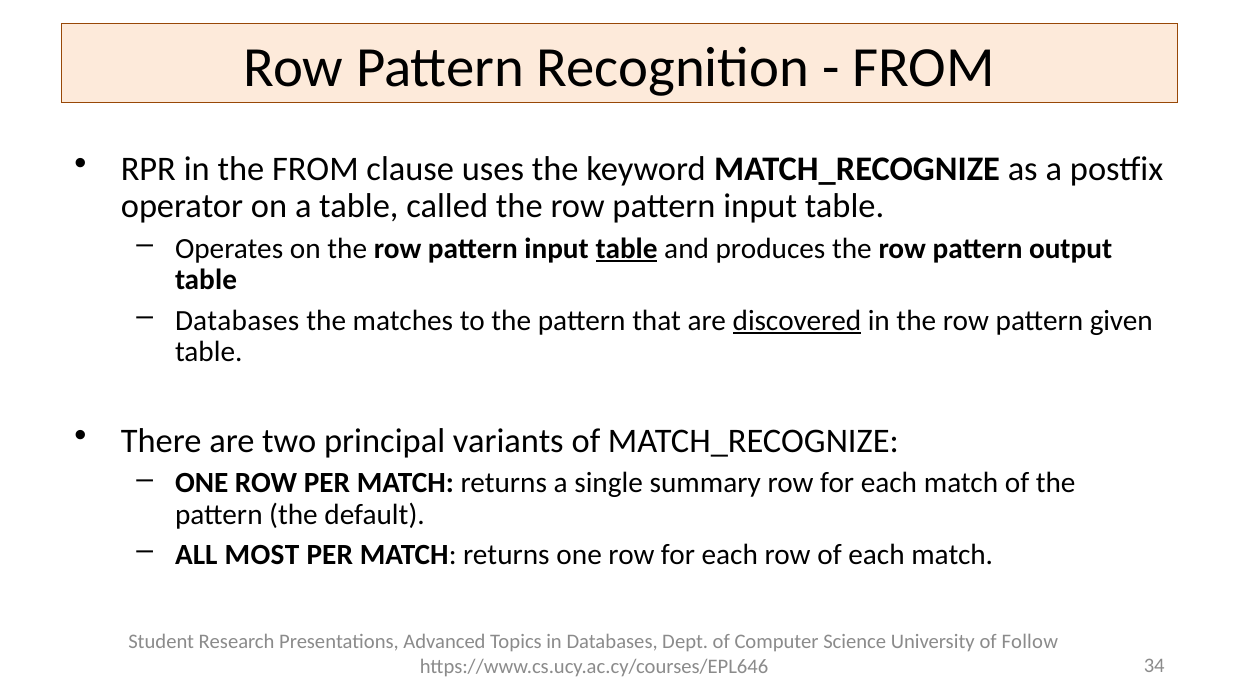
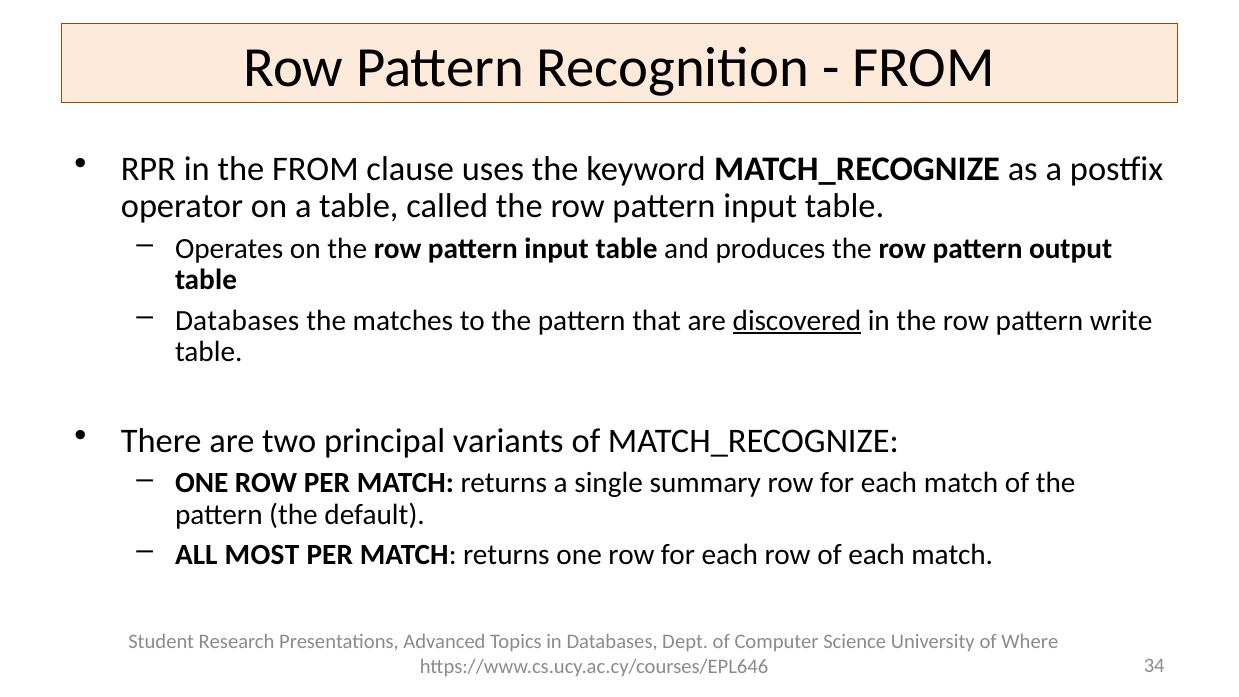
table at (627, 249) underline: present -> none
given: given -> write
Follow: Follow -> Where
